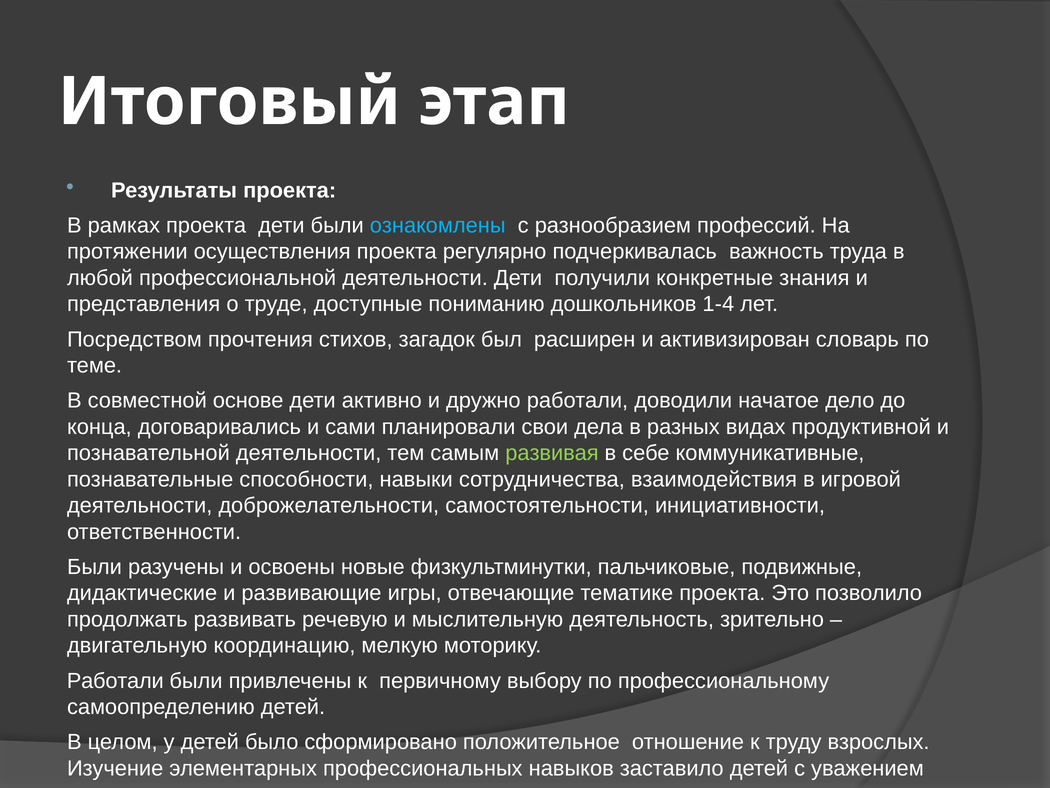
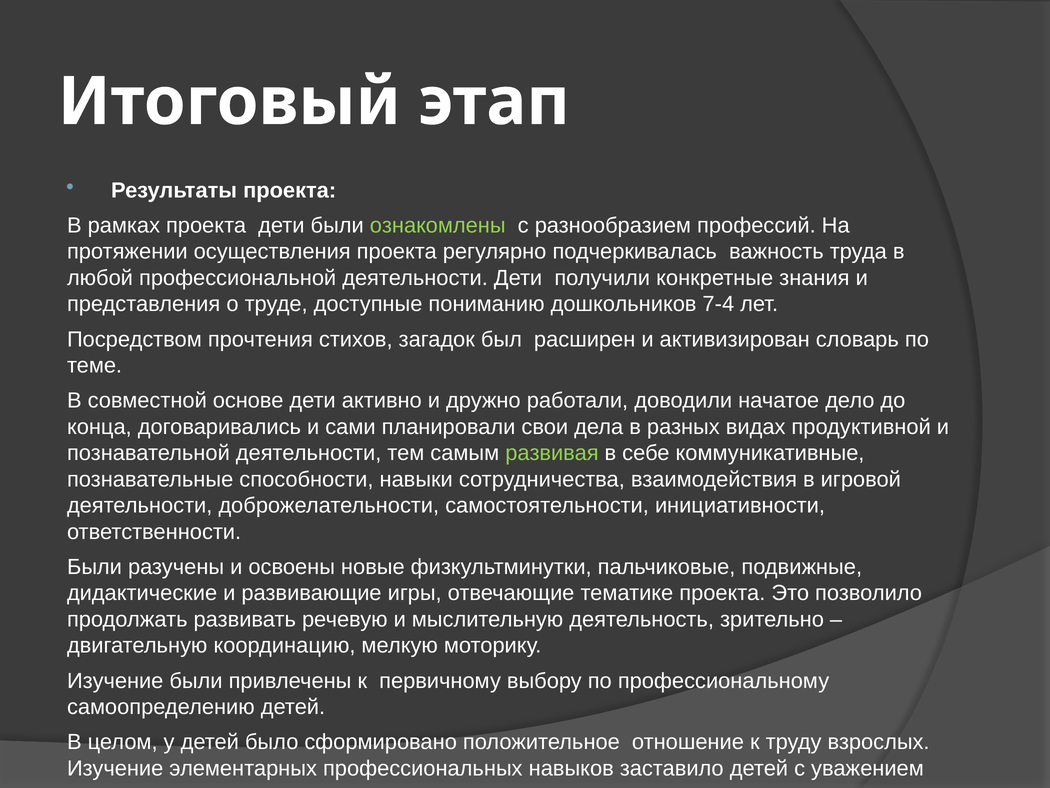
ознакомлены colour: light blue -> light green
1-4: 1-4 -> 7-4
Работали at (115, 680): Работали -> Изучение
